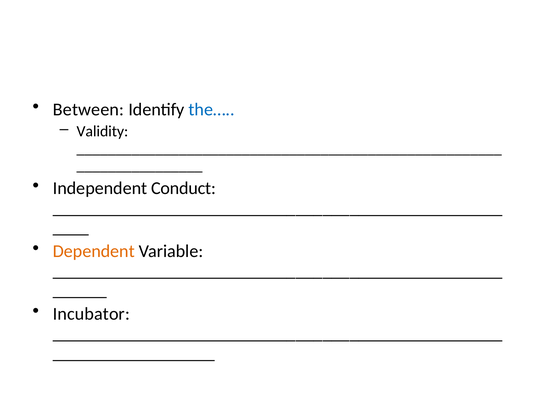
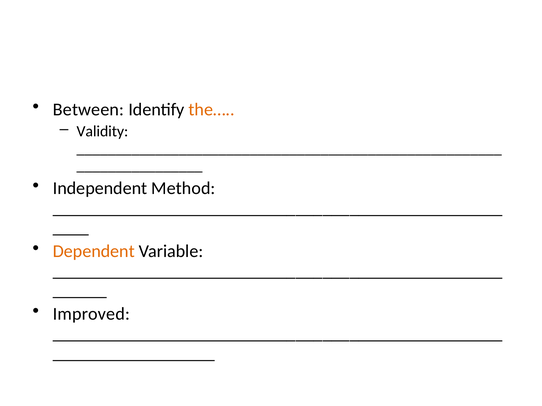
the… colour: blue -> orange
Conduct: Conduct -> Method
Incubator: Incubator -> Improved
